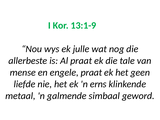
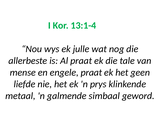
13:1-9: 13:1-9 -> 13:1-4
erns: erns -> prys
